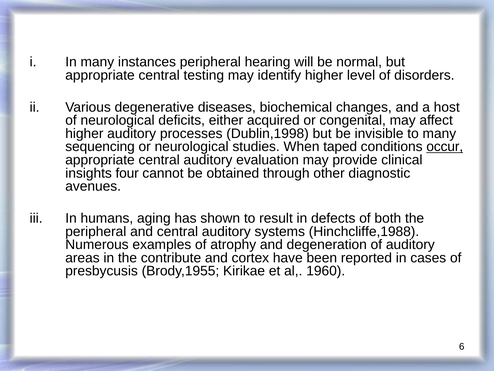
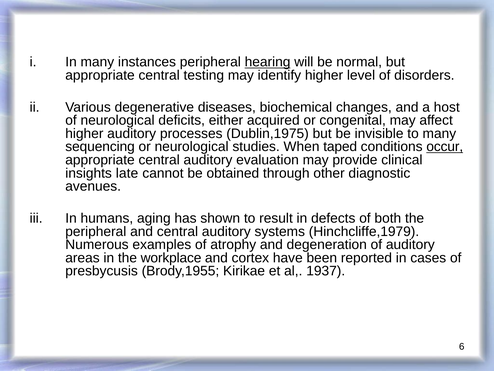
hearing underline: none -> present
Dublin,1998: Dublin,1998 -> Dublin,1975
four: four -> late
Hinchcliffe,1988: Hinchcliffe,1988 -> Hinchcliffe,1979
contribute: contribute -> workplace
1960: 1960 -> 1937
